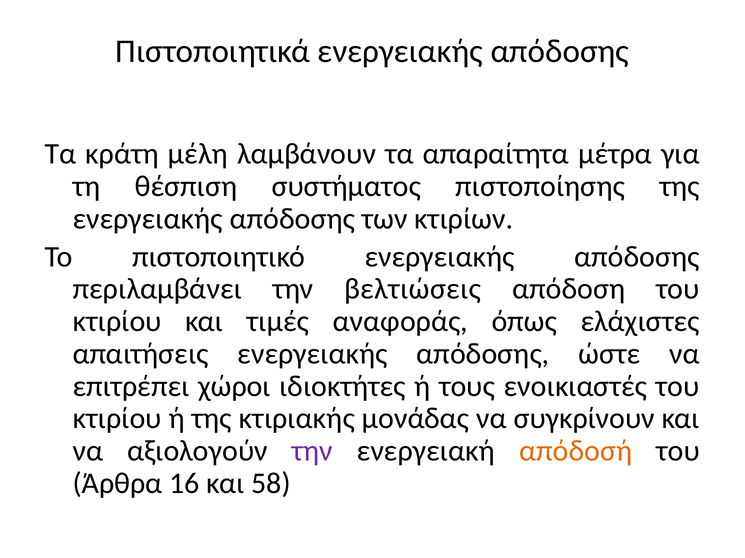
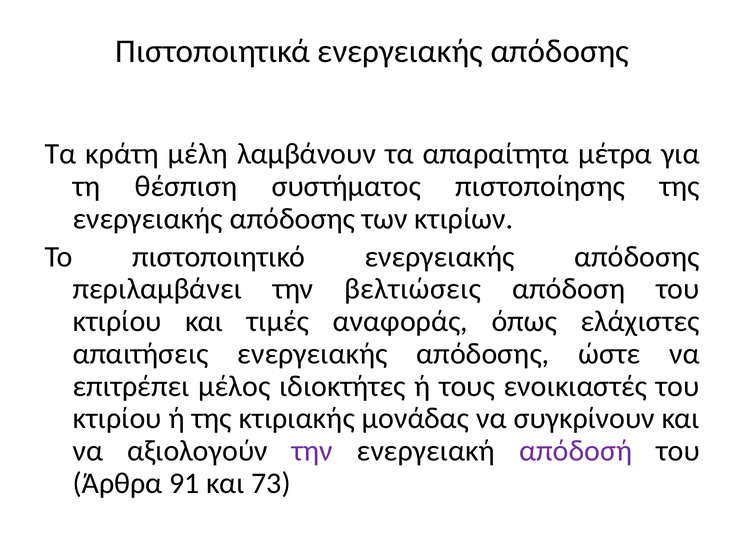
χώροι: χώροι -> μέλος
απόδοσή colour: orange -> purple
16: 16 -> 91
58: 58 -> 73
